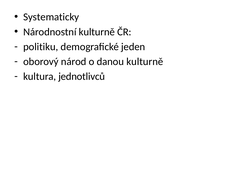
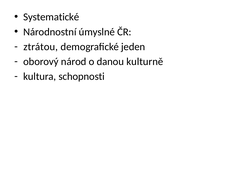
Systematicky: Systematicky -> Systematické
Národnostní kulturně: kulturně -> úmyslné
politiku: politiku -> ztrátou
jednotlivců: jednotlivců -> schopnosti
